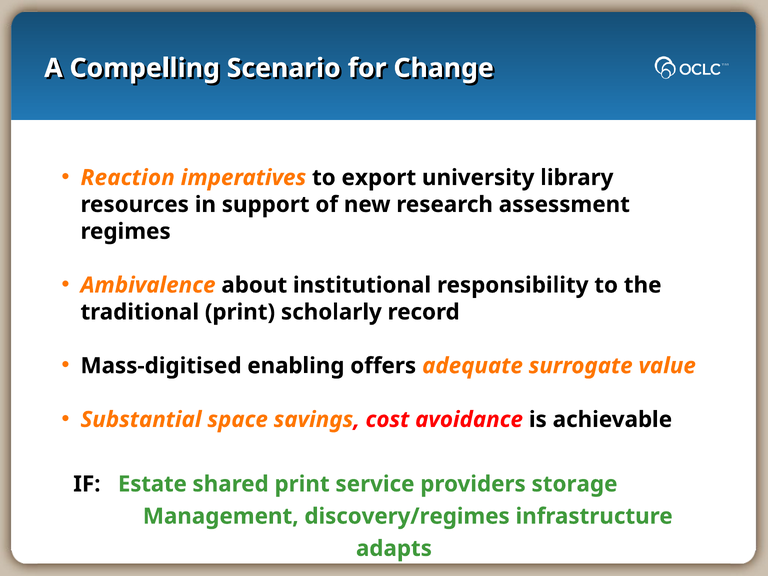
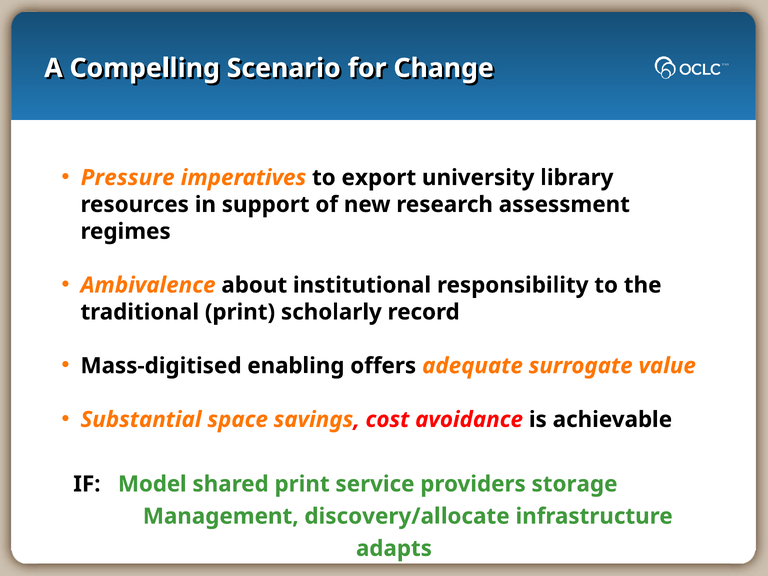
Reaction: Reaction -> Pressure
Estate: Estate -> Model
discovery/regimes: discovery/regimes -> discovery/allocate
